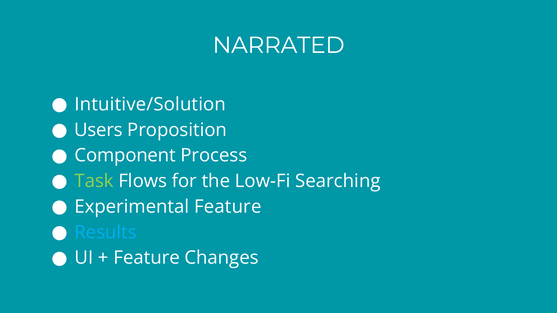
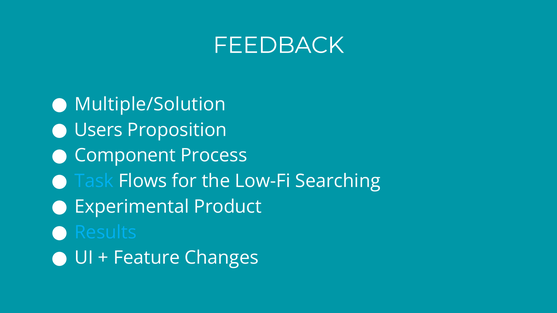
NARRATED: NARRATED -> FEEDBACK
Intuitive/Solution: Intuitive/Solution -> Multiple/Solution
Task colour: light green -> light blue
Experimental Feature: Feature -> Product
